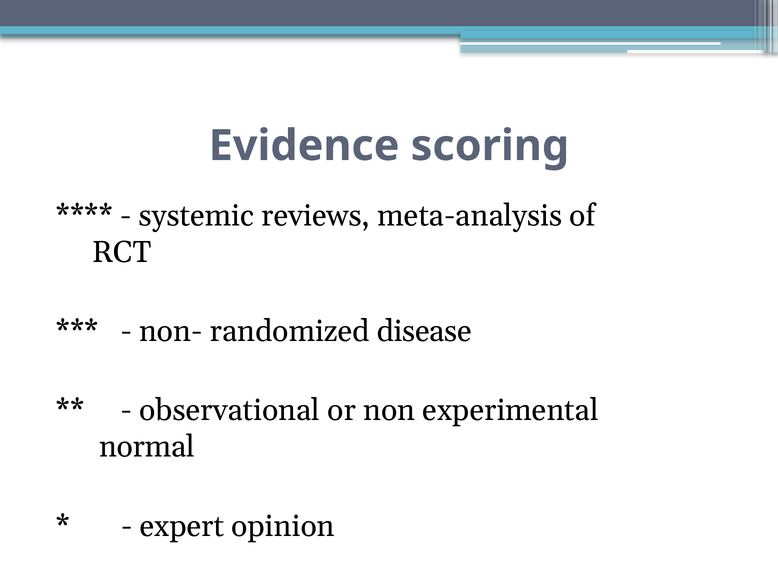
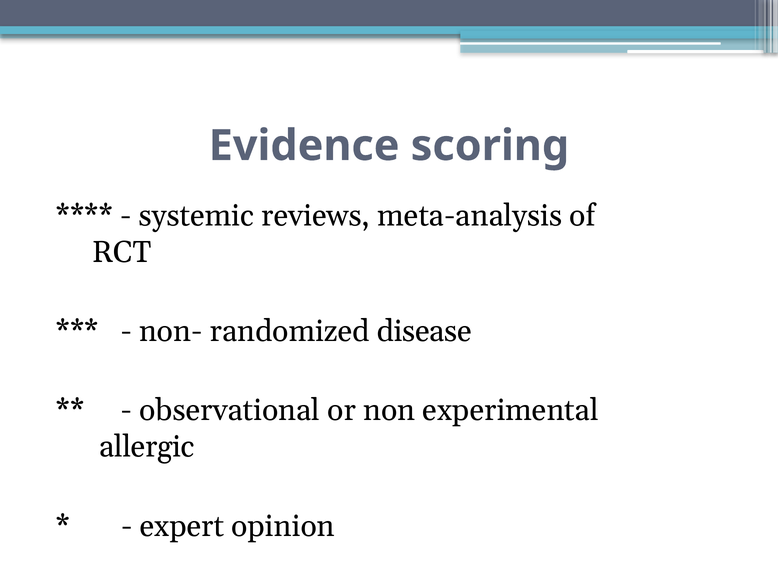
normal: normal -> allergic
